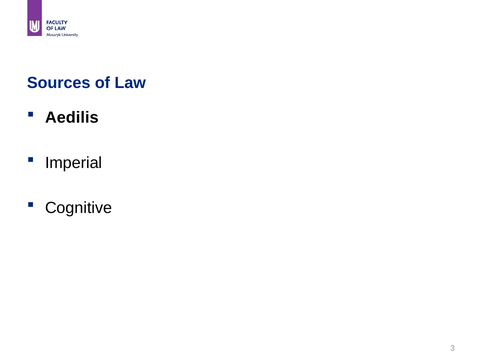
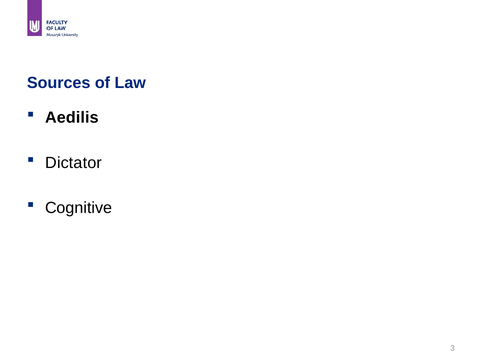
Imperial: Imperial -> Dictator
